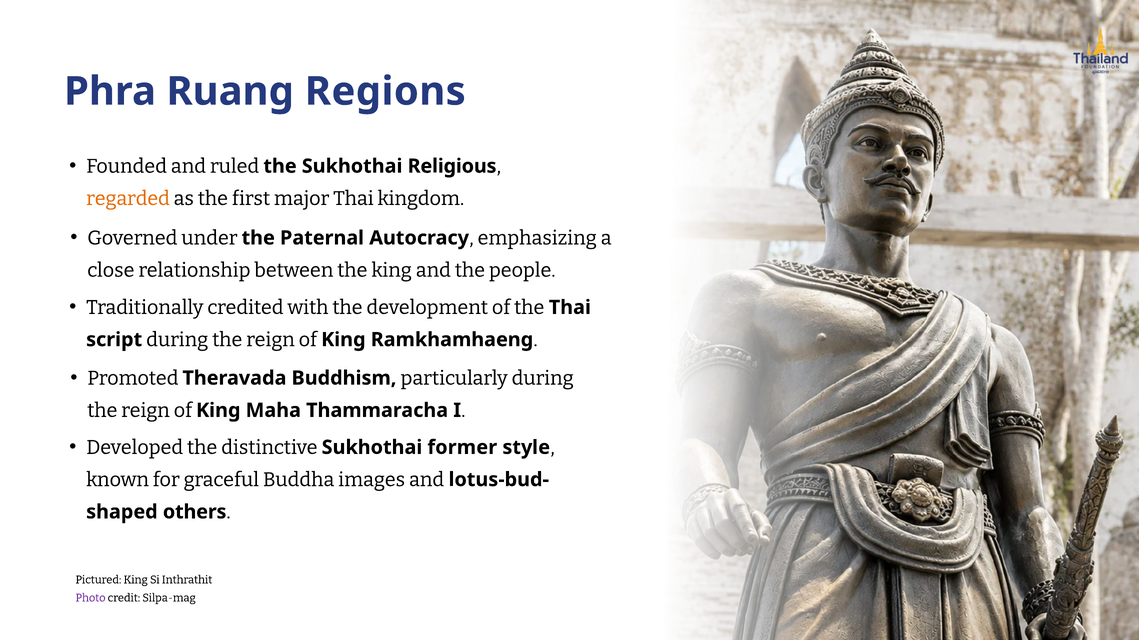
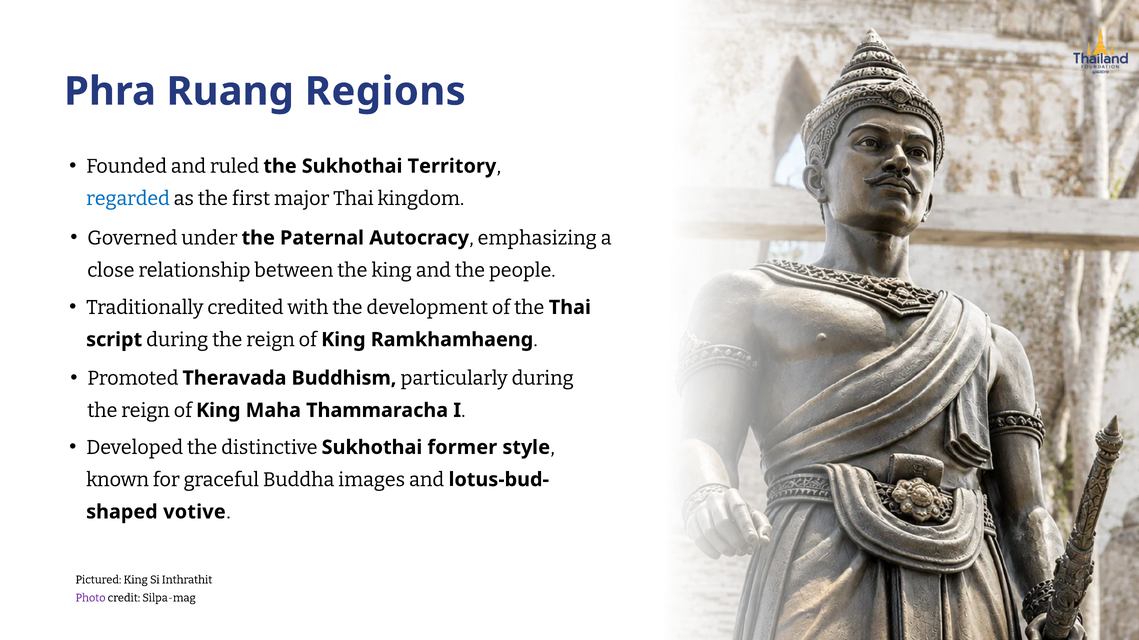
Religious: Religious -> Territory
regarded colour: orange -> blue
others: others -> votive
